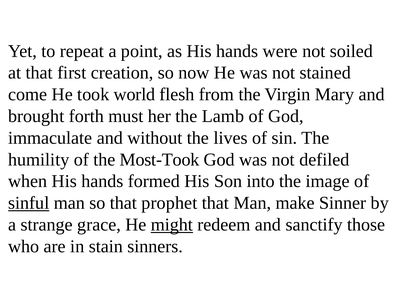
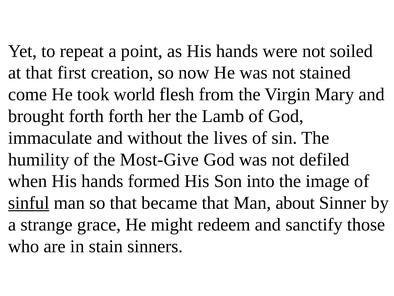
forth must: must -> forth
Most-Took: Most-Took -> Most-Give
prophet: prophet -> became
make: make -> about
might underline: present -> none
